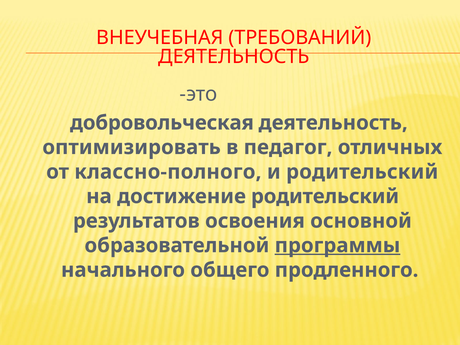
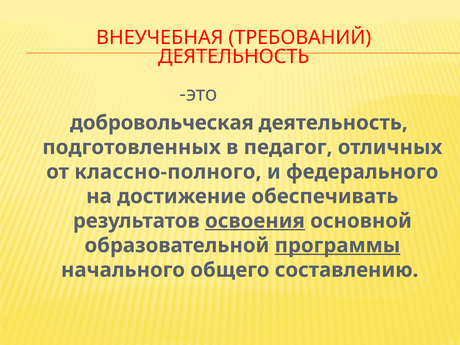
оптимизировать: оптимизировать -> подготовленных
и родительский: родительский -> федерального
достижение родительский: родительский -> обеспечивать
освоения underline: none -> present
продленного: продленного -> составлению
